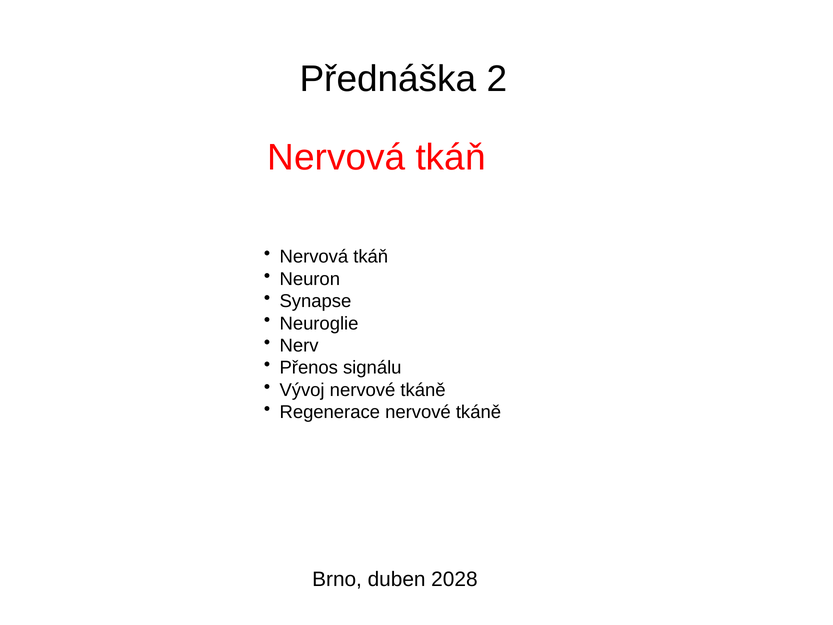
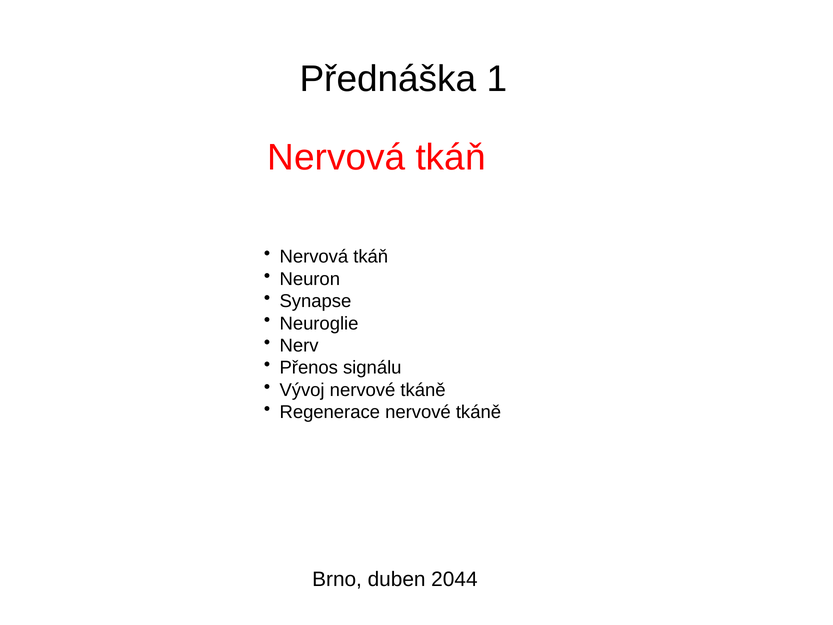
2: 2 -> 1
2028: 2028 -> 2044
